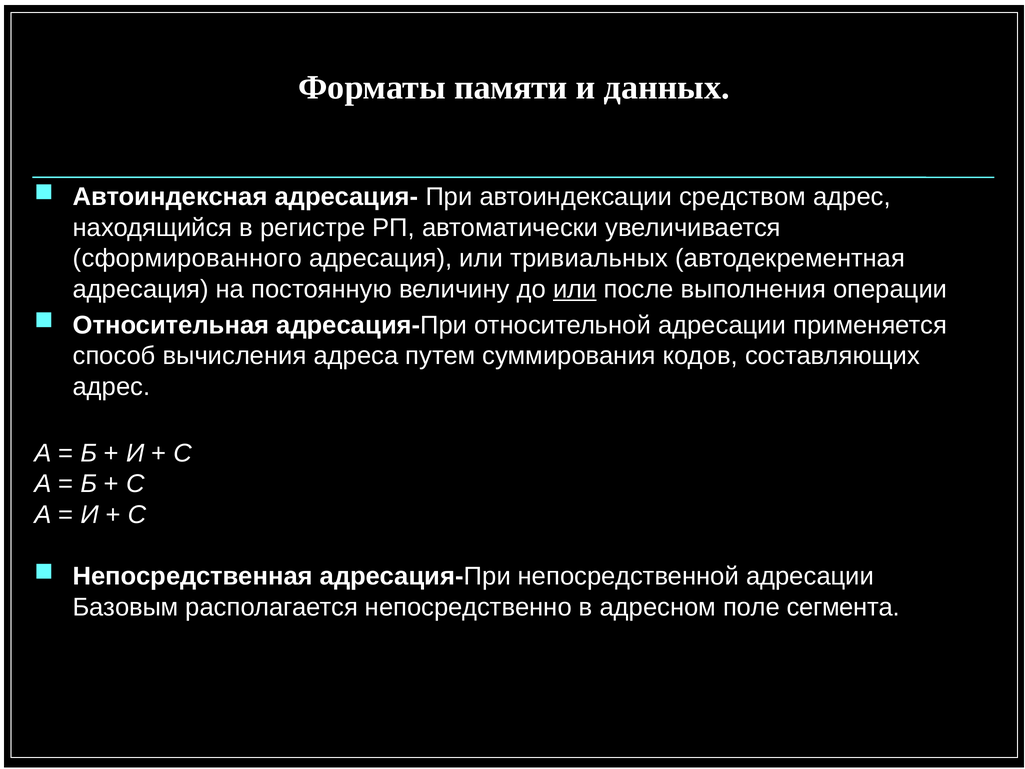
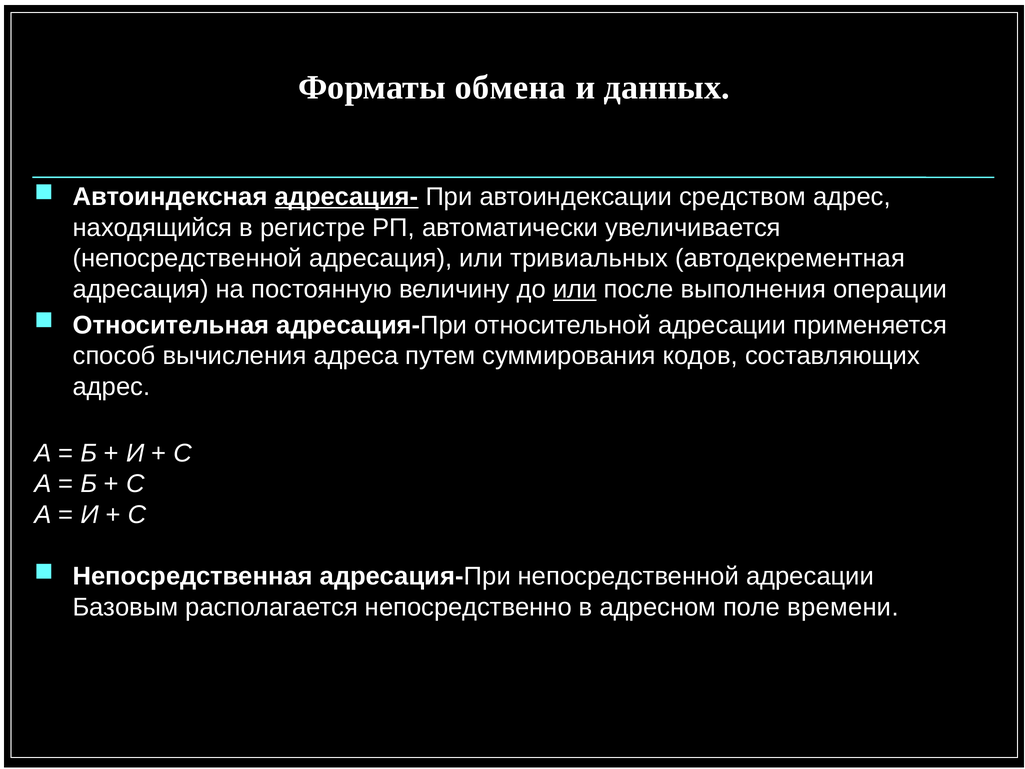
памяти: памяти -> обмена
адресация- underline: none -> present
сформированного at (187, 258): сформированного -> непосредственной
сегмента: сегмента -> времени
